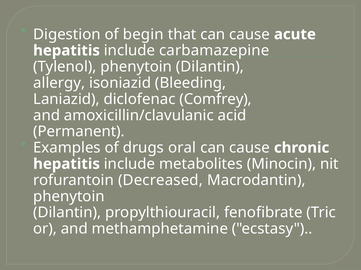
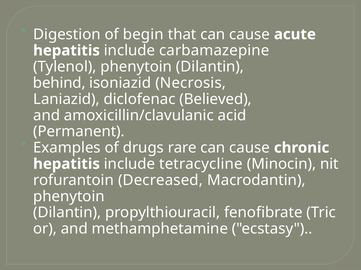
allergy: allergy -> behind
Bleeding: Bleeding -> Necrosis
Comfrey: Comfrey -> Believed
oral: oral -> rare
metabolites: metabolites -> tetracycline
